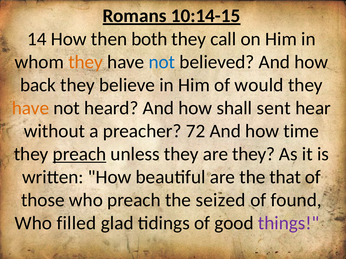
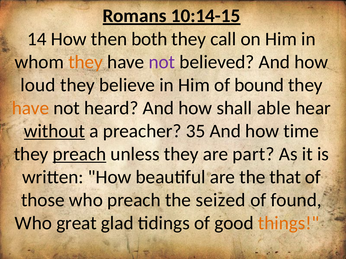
not at (162, 62) colour: blue -> purple
back: back -> loud
would: would -> bound
sent: sent -> able
without underline: none -> present
72: 72 -> 35
are they: they -> part
filled: filled -> great
things colour: purple -> orange
